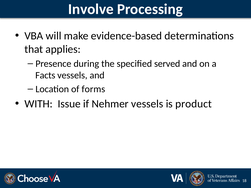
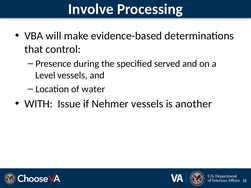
applies: applies -> control
Facts: Facts -> Level
forms: forms -> water
product: product -> another
